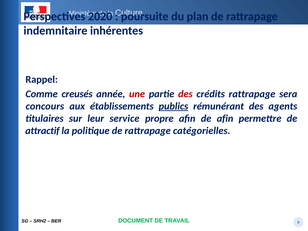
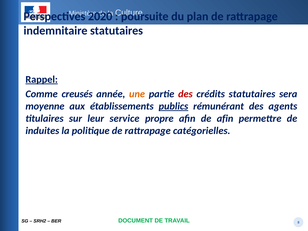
indemnitaire inhérentes: inhérentes -> statutaires
Rappel underline: none -> present
une colour: red -> orange
crédits rattrapage: rattrapage -> statutaires
concours: concours -> moyenne
attractif: attractif -> induites
